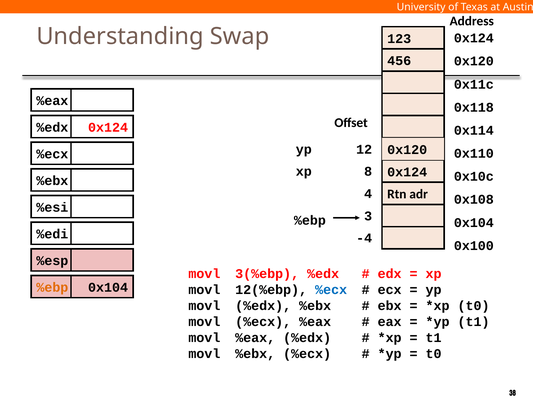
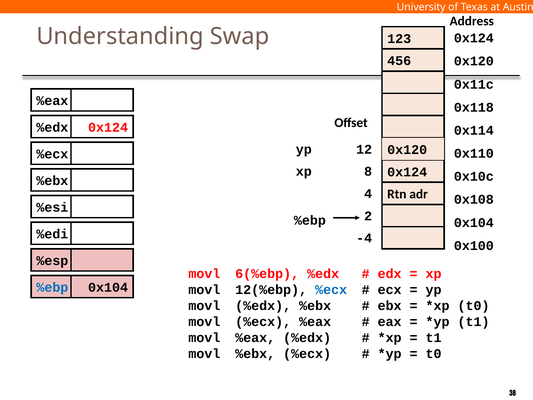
3: 3 -> 2
3(%ebp: 3(%ebp -> 6(%ebp
%ebp at (52, 287) colour: orange -> blue
